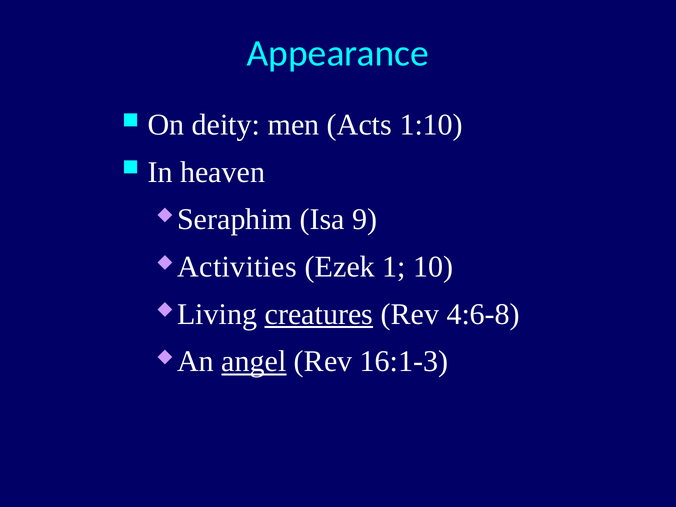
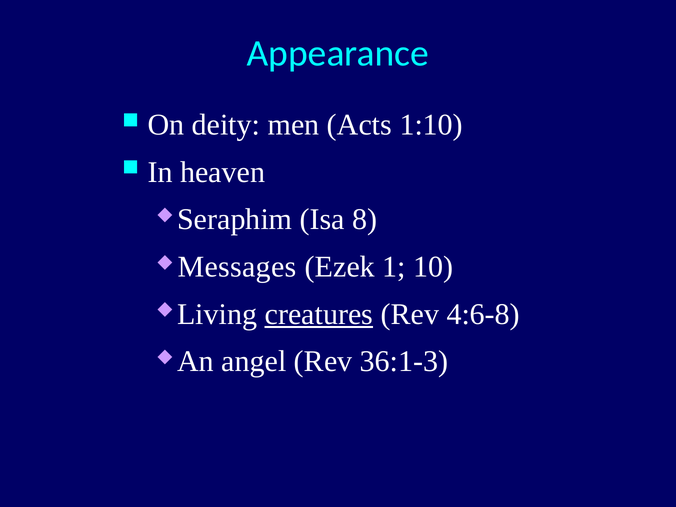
9: 9 -> 8
Activities: Activities -> Messages
angel underline: present -> none
16:1-3: 16:1-3 -> 36:1-3
